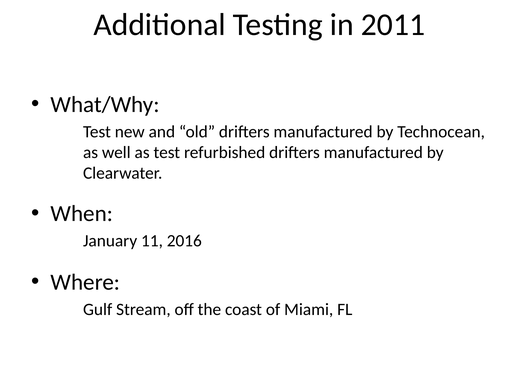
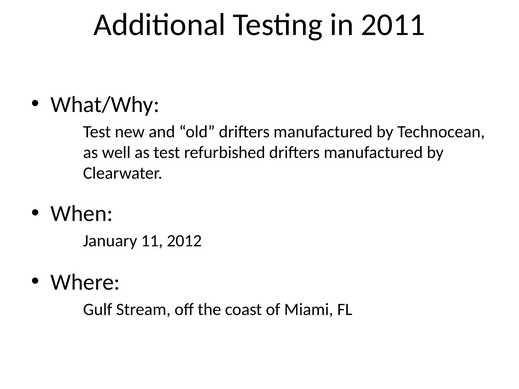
2016: 2016 -> 2012
